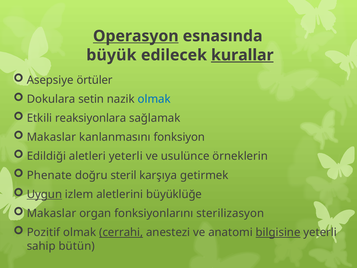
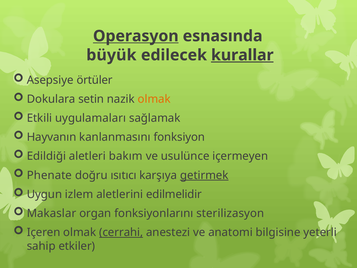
olmak at (154, 99) colour: blue -> orange
reaksiyonlara: reaksiyonlara -> uygulamaları
Makaslar at (51, 137): Makaslar -> Hayvanın
aletleri yeterli: yeterli -> bakım
örneklerin: örneklerin -> içermeyen
steril: steril -> ısıtıcı
getirmek underline: none -> present
Uygun underline: present -> none
büyüklüğe: büyüklüğe -> edilmelidir
Pozitif: Pozitif -> Içeren
bilgisine underline: present -> none
bütün: bütün -> etkiler
